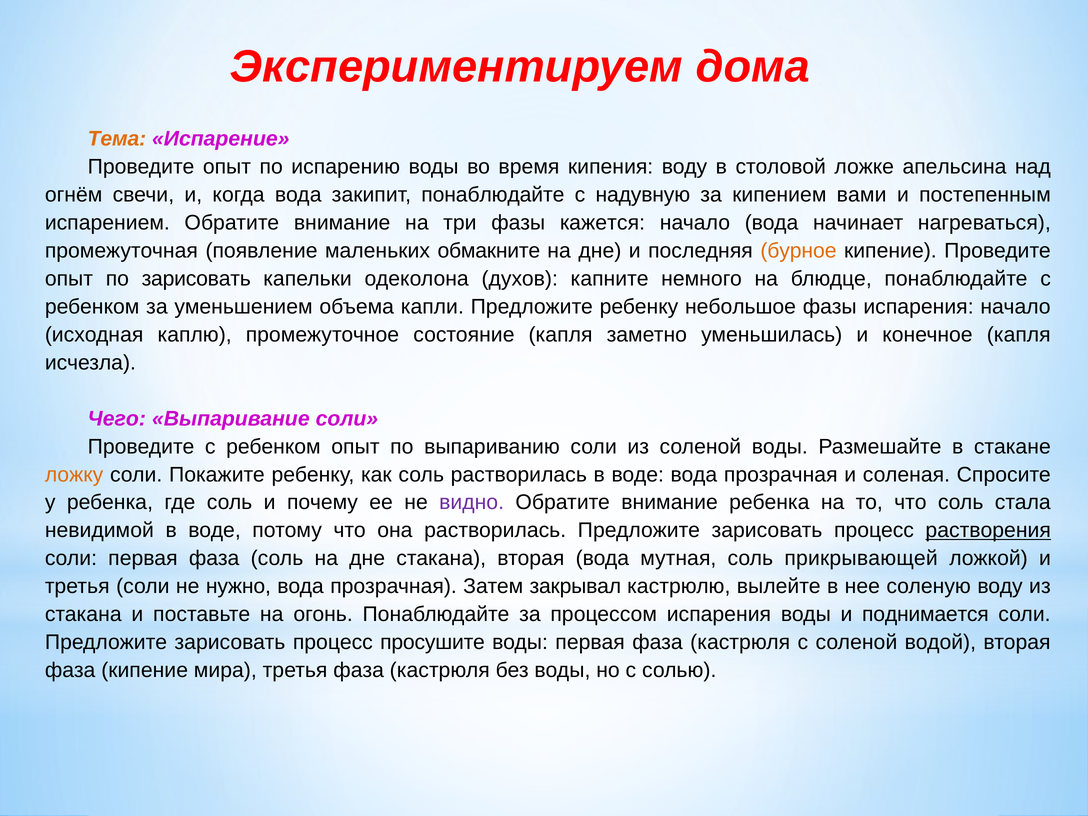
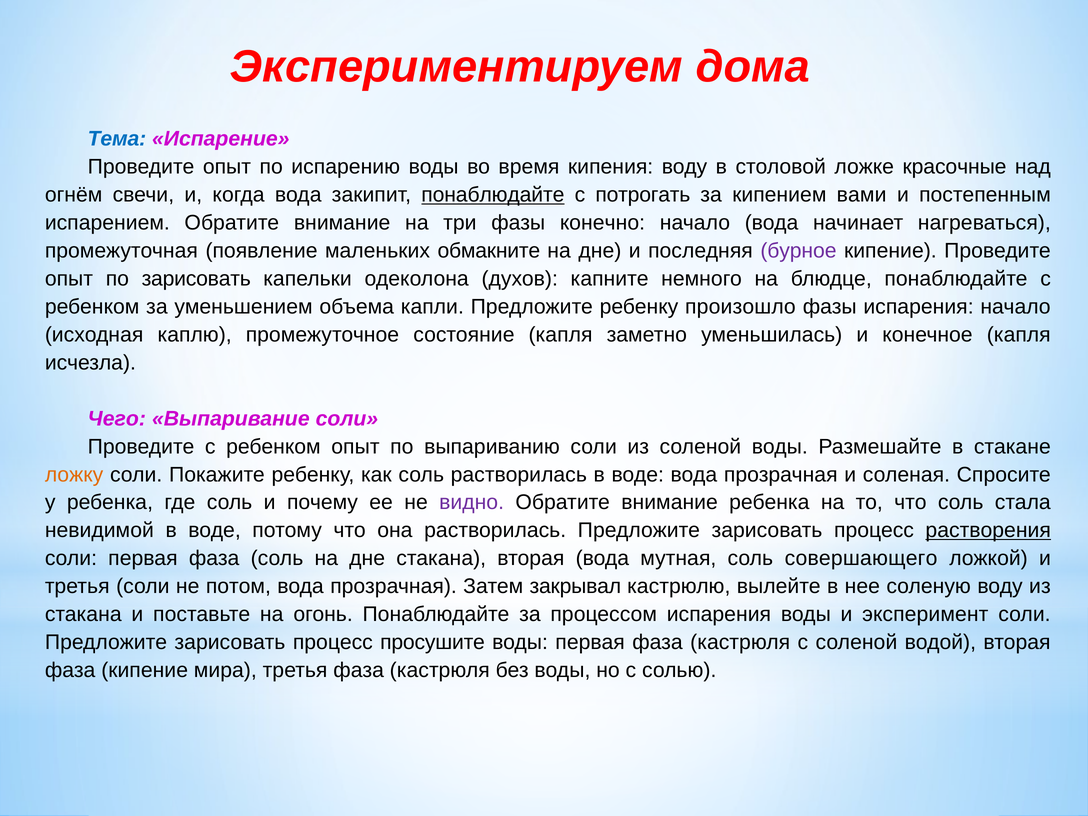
Тема colour: orange -> blue
апельсина: апельсина -> красочные
понаблюдайте at (493, 195) underline: none -> present
надувную: надувную -> потрогать
кажется: кажется -> конечно
бурное colour: orange -> purple
небольшое: небольшое -> произошло
прикрывающей: прикрывающей -> совершающего
нужно: нужно -> потом
поднимается: поднимается -> эксперимент
